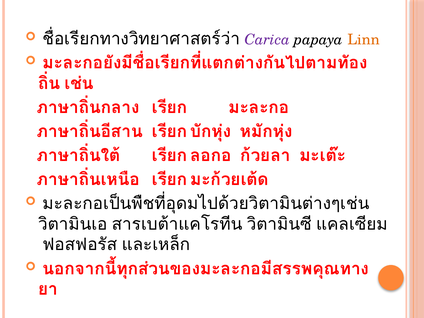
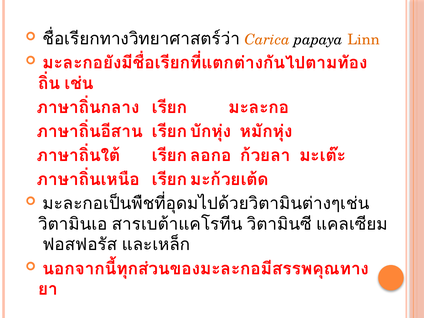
Carica colour: purple -> orange
